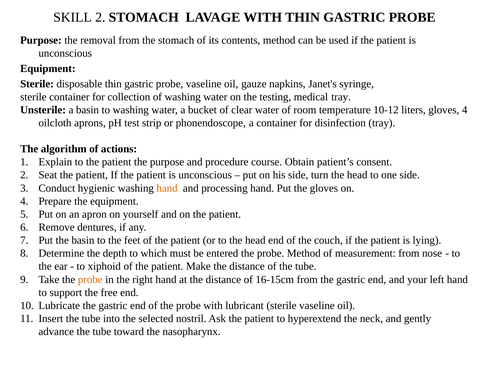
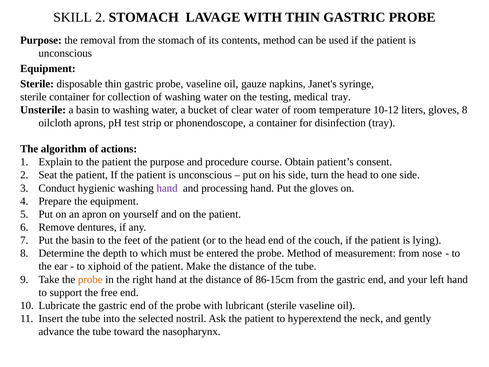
gloves 4: 4 -> 8
hand at (167, 188) colour: orange -> purple
16-15cm: 16-15cm -> 86-15cm
